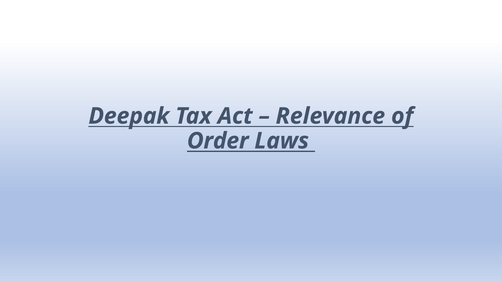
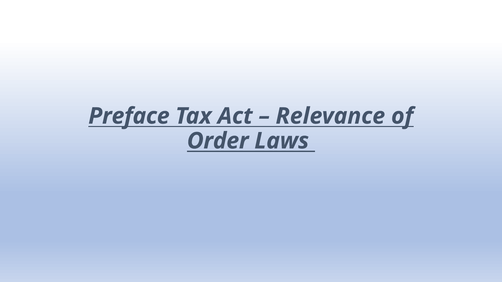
Deepak: Deepak -> Preface
